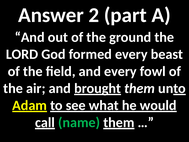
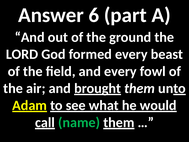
2: 2 -> 6
